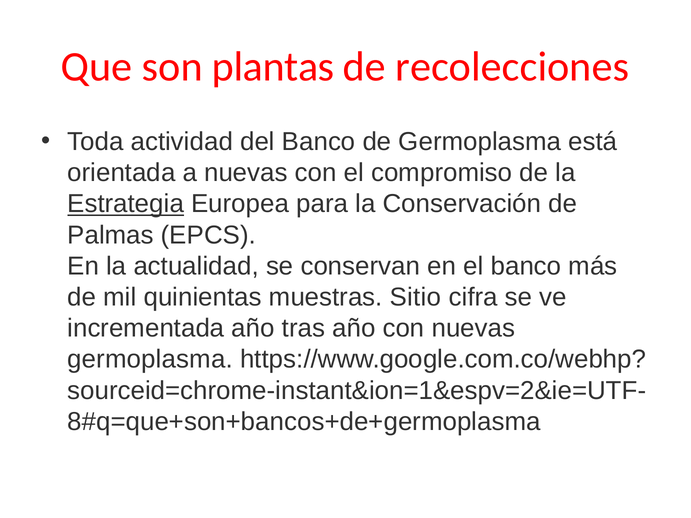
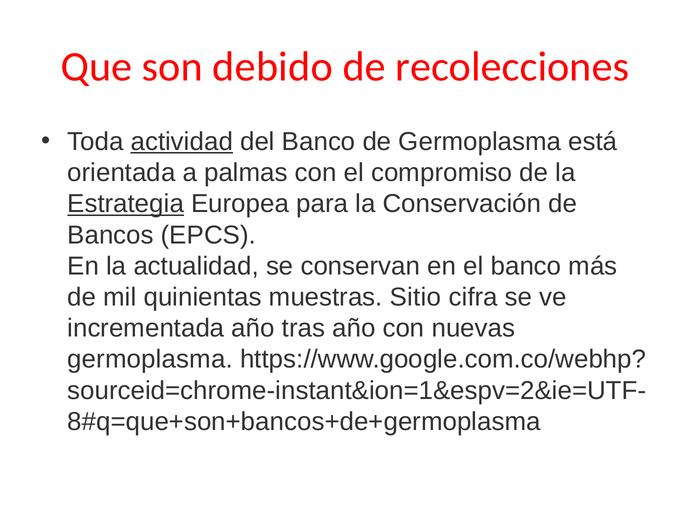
plantas: plantas -> debido
actividad underline: none -> present
a nuevas: nuevas -> palmas
Palmas: Palmas -> Bancos
